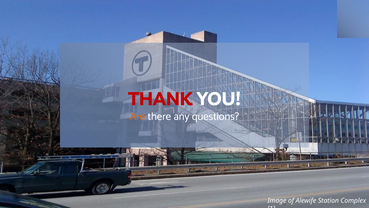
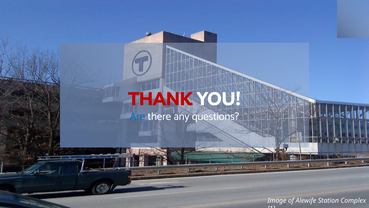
Are colour: orange -> blue
